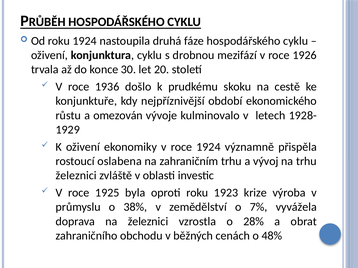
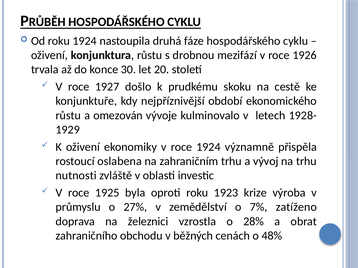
konjunktura cyklu: cyklu -> růstu
1936: 1936 -> 1927
železnici at (76, 176): železnici -> nutnosti
38%: 38% -> 27%
vyvážela: vyvážela -> zatíženo
